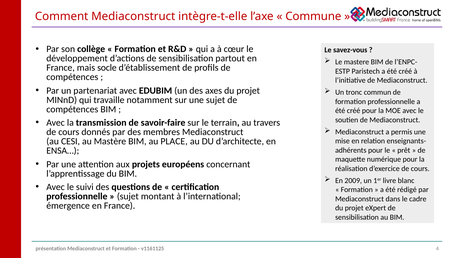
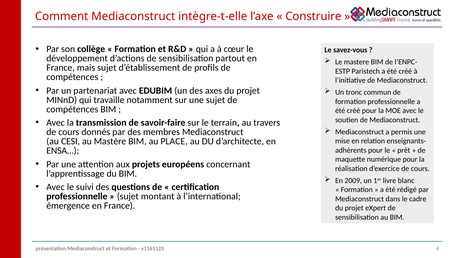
Commune: Commune -> Construire
mais socle: socle -> sujet
